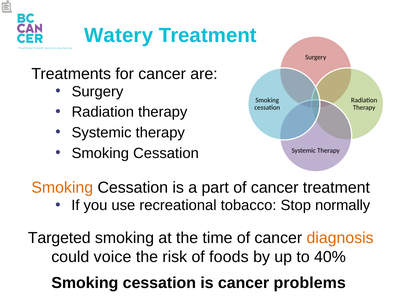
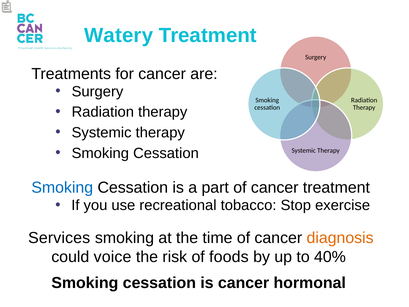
Smoking at (62, 188) colour: orange -> blue
normally: normally -> exercise
Targeted: Targeted -> Services
problems: problems -> hormonal
